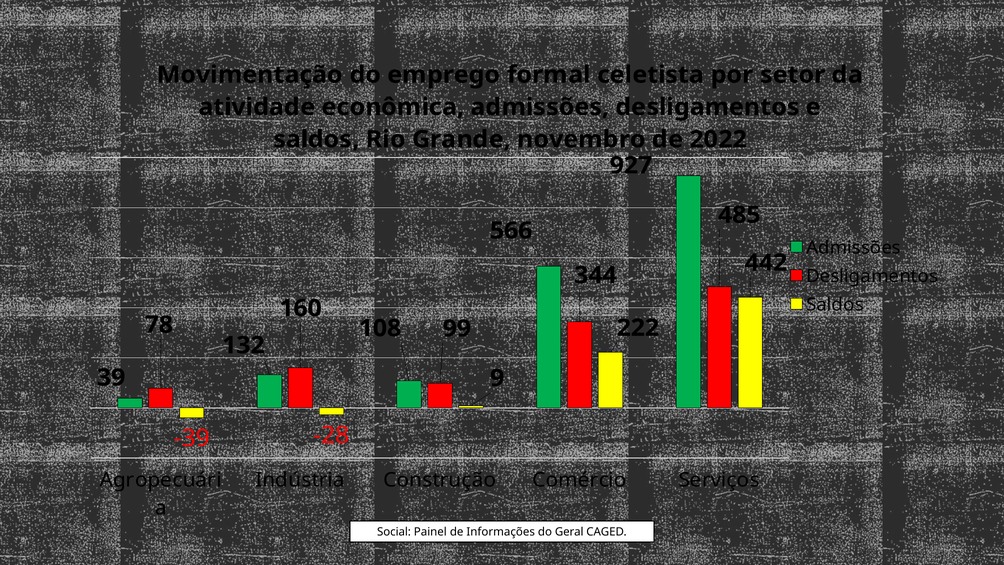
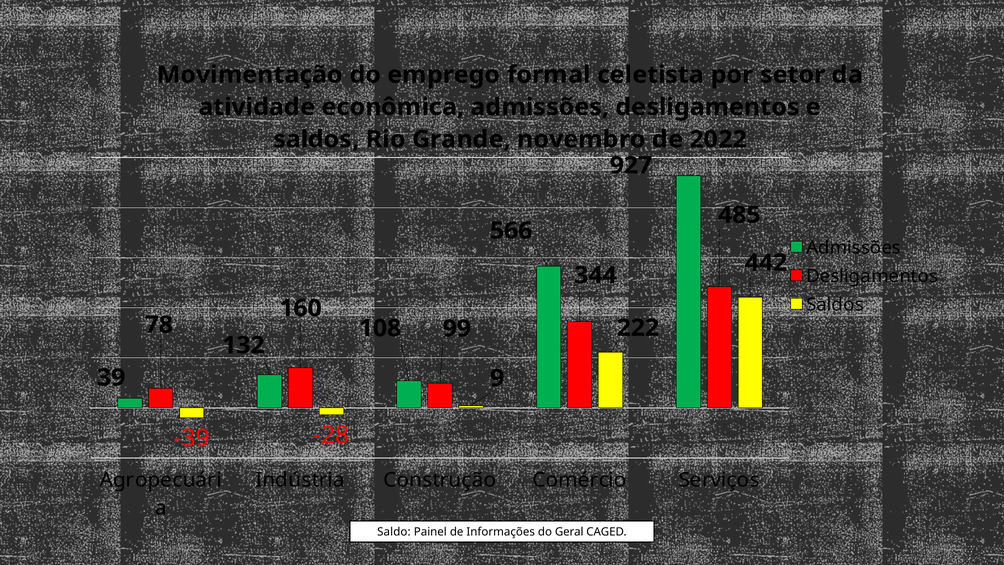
Social: Social -> Saldo
